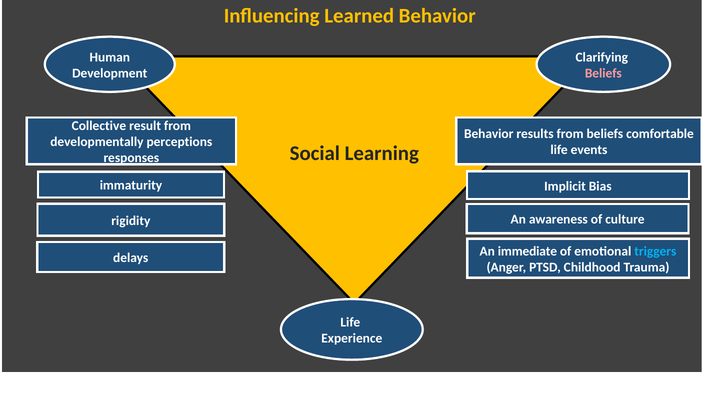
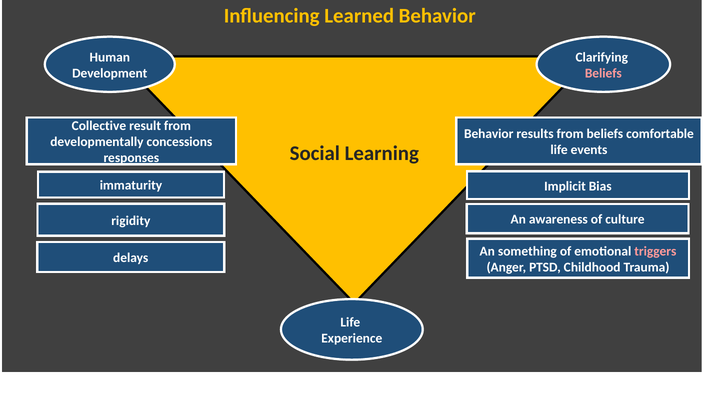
perceptions: perceptions -> concessions
immediate: immediate -> something
triggers colour: light blue -> pink
